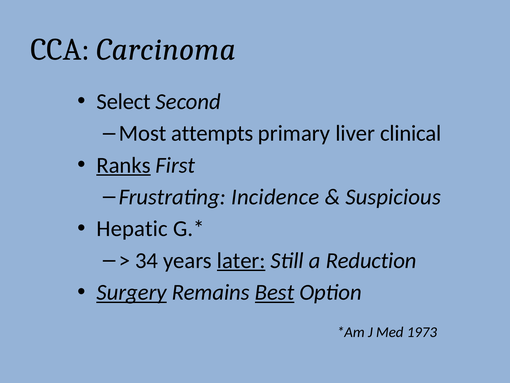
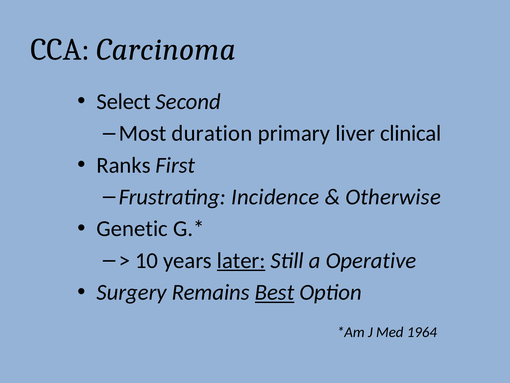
attempts: attempts -> duration
Ranks underline: present -> none
Suspicious: Suspicious -> Otherwise
Hepatic: Hepatic -> Genetic
34: 34 -> 10
Reduction: Reduction -> Operative
Surgery underline: present -> none
1973: 1973 -> 1964
